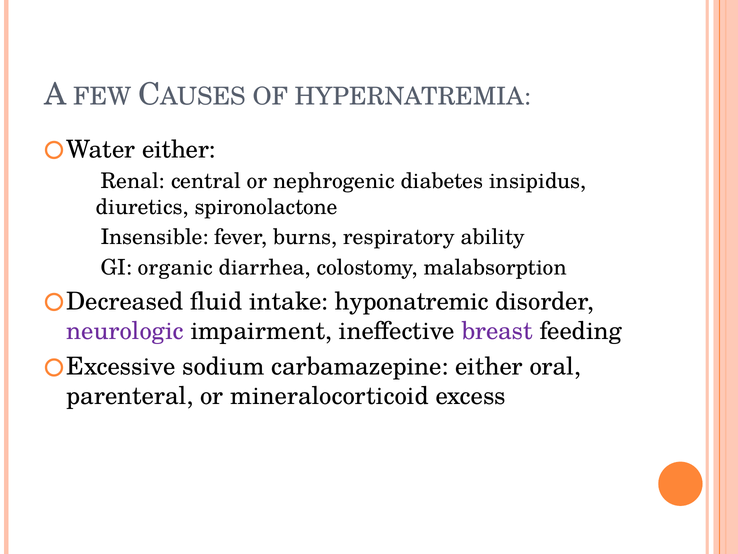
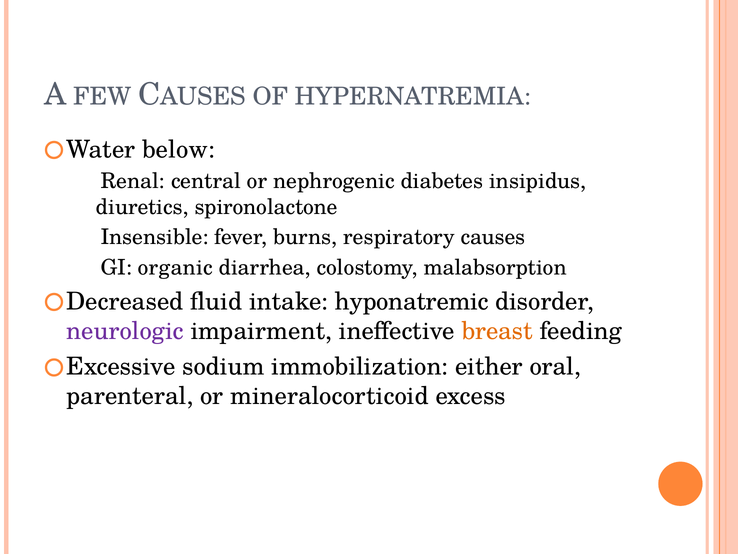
either at (179, 149): either -> below
ability: ability -> causes
breast colour: purple -> orange
carbamazepine: carbamazepine -> immobilization
